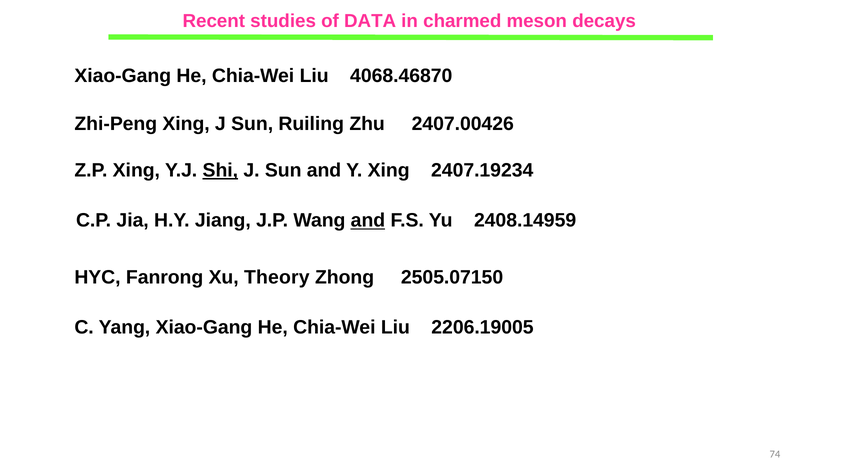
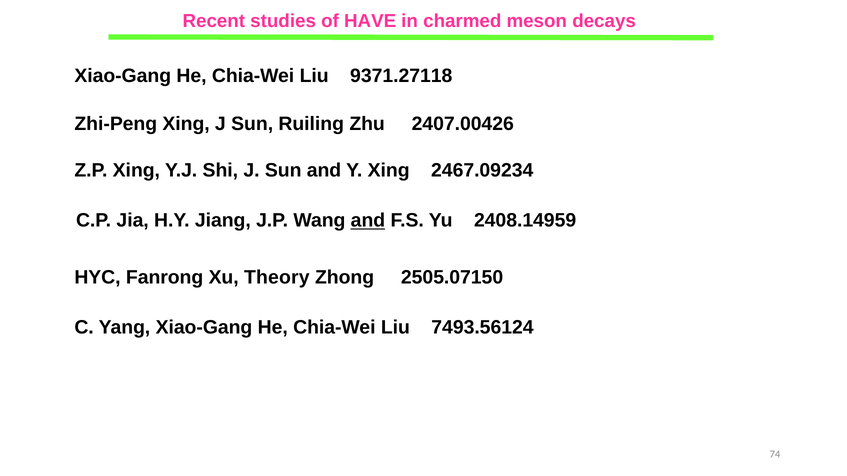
DATA: DATA -> HAVE
4068.46870: 4068.46870 -> 9371.27118
Shi underline: present -> none
2407.19234: 2407.19234 -> 2467.09234
2206.19005: 2206.19005 -> 7493.56124
